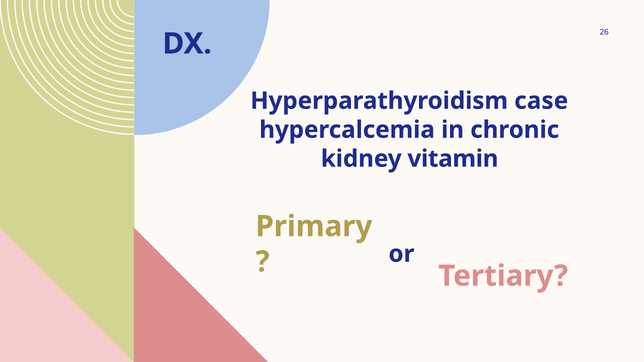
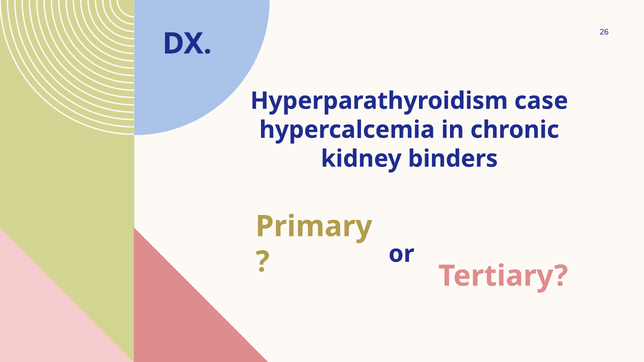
vitamin: vitamin -> binders
